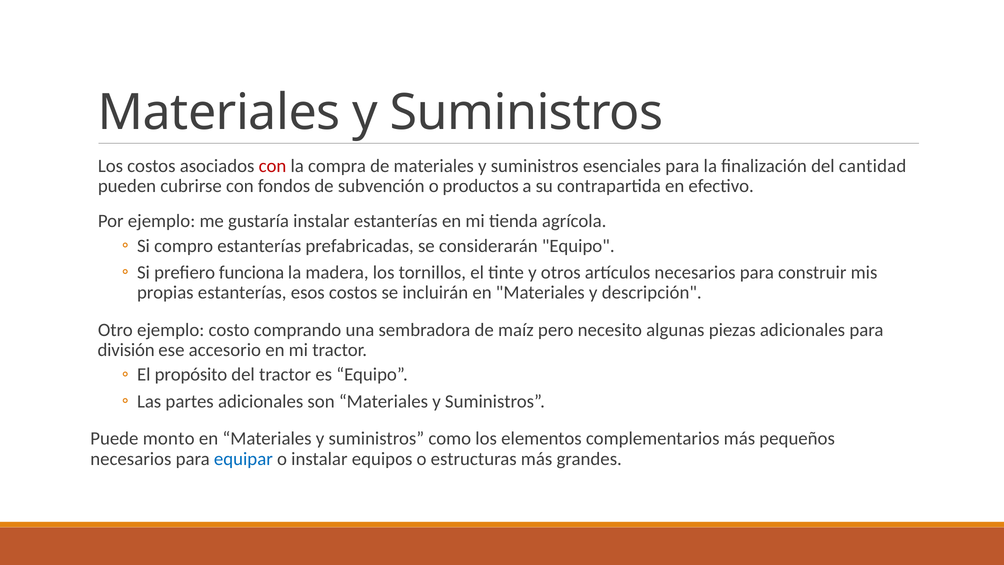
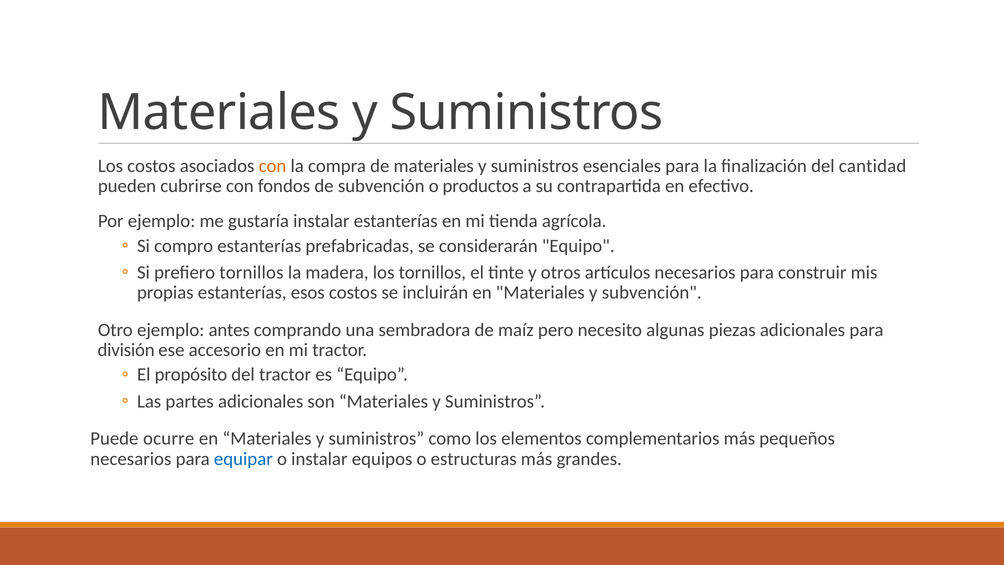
con at (272, 166) colour: red -> orange
prefiero funciona: funciona -> tornillos
y descripción: descripción -> subvención
costo: costo -> antes
monto: monto -> ocurre
